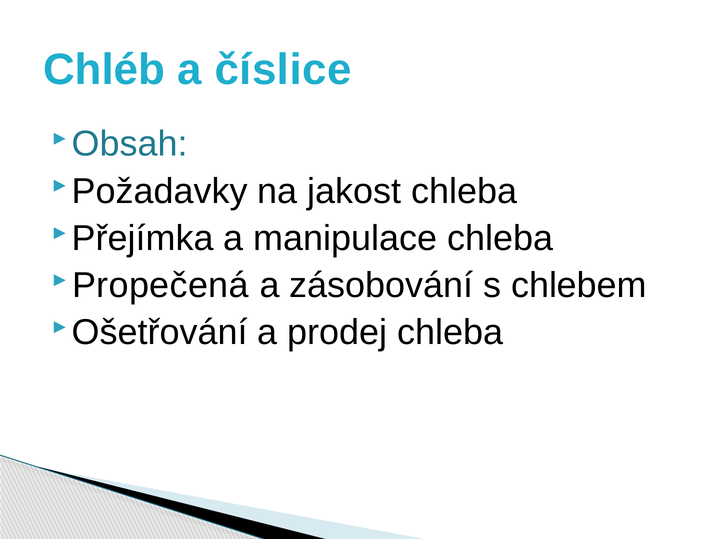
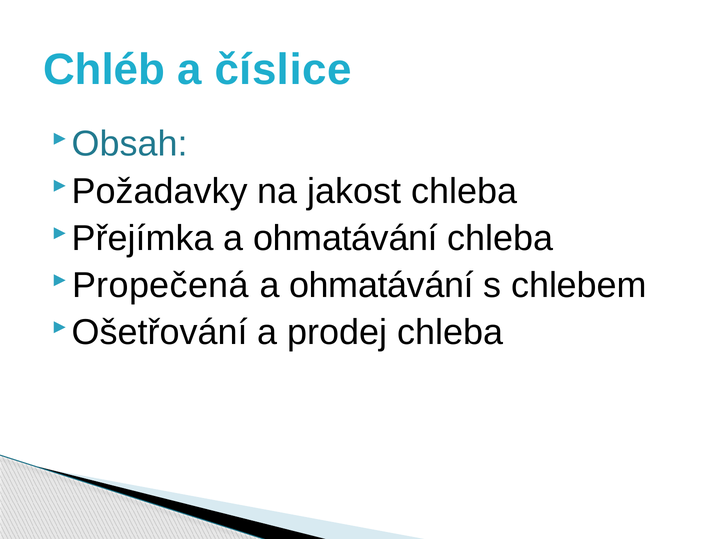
Přejímka a manipulace: manipulace -> ohmatávání
zásobování at (381, 286): zásobování -> ohmatávání
